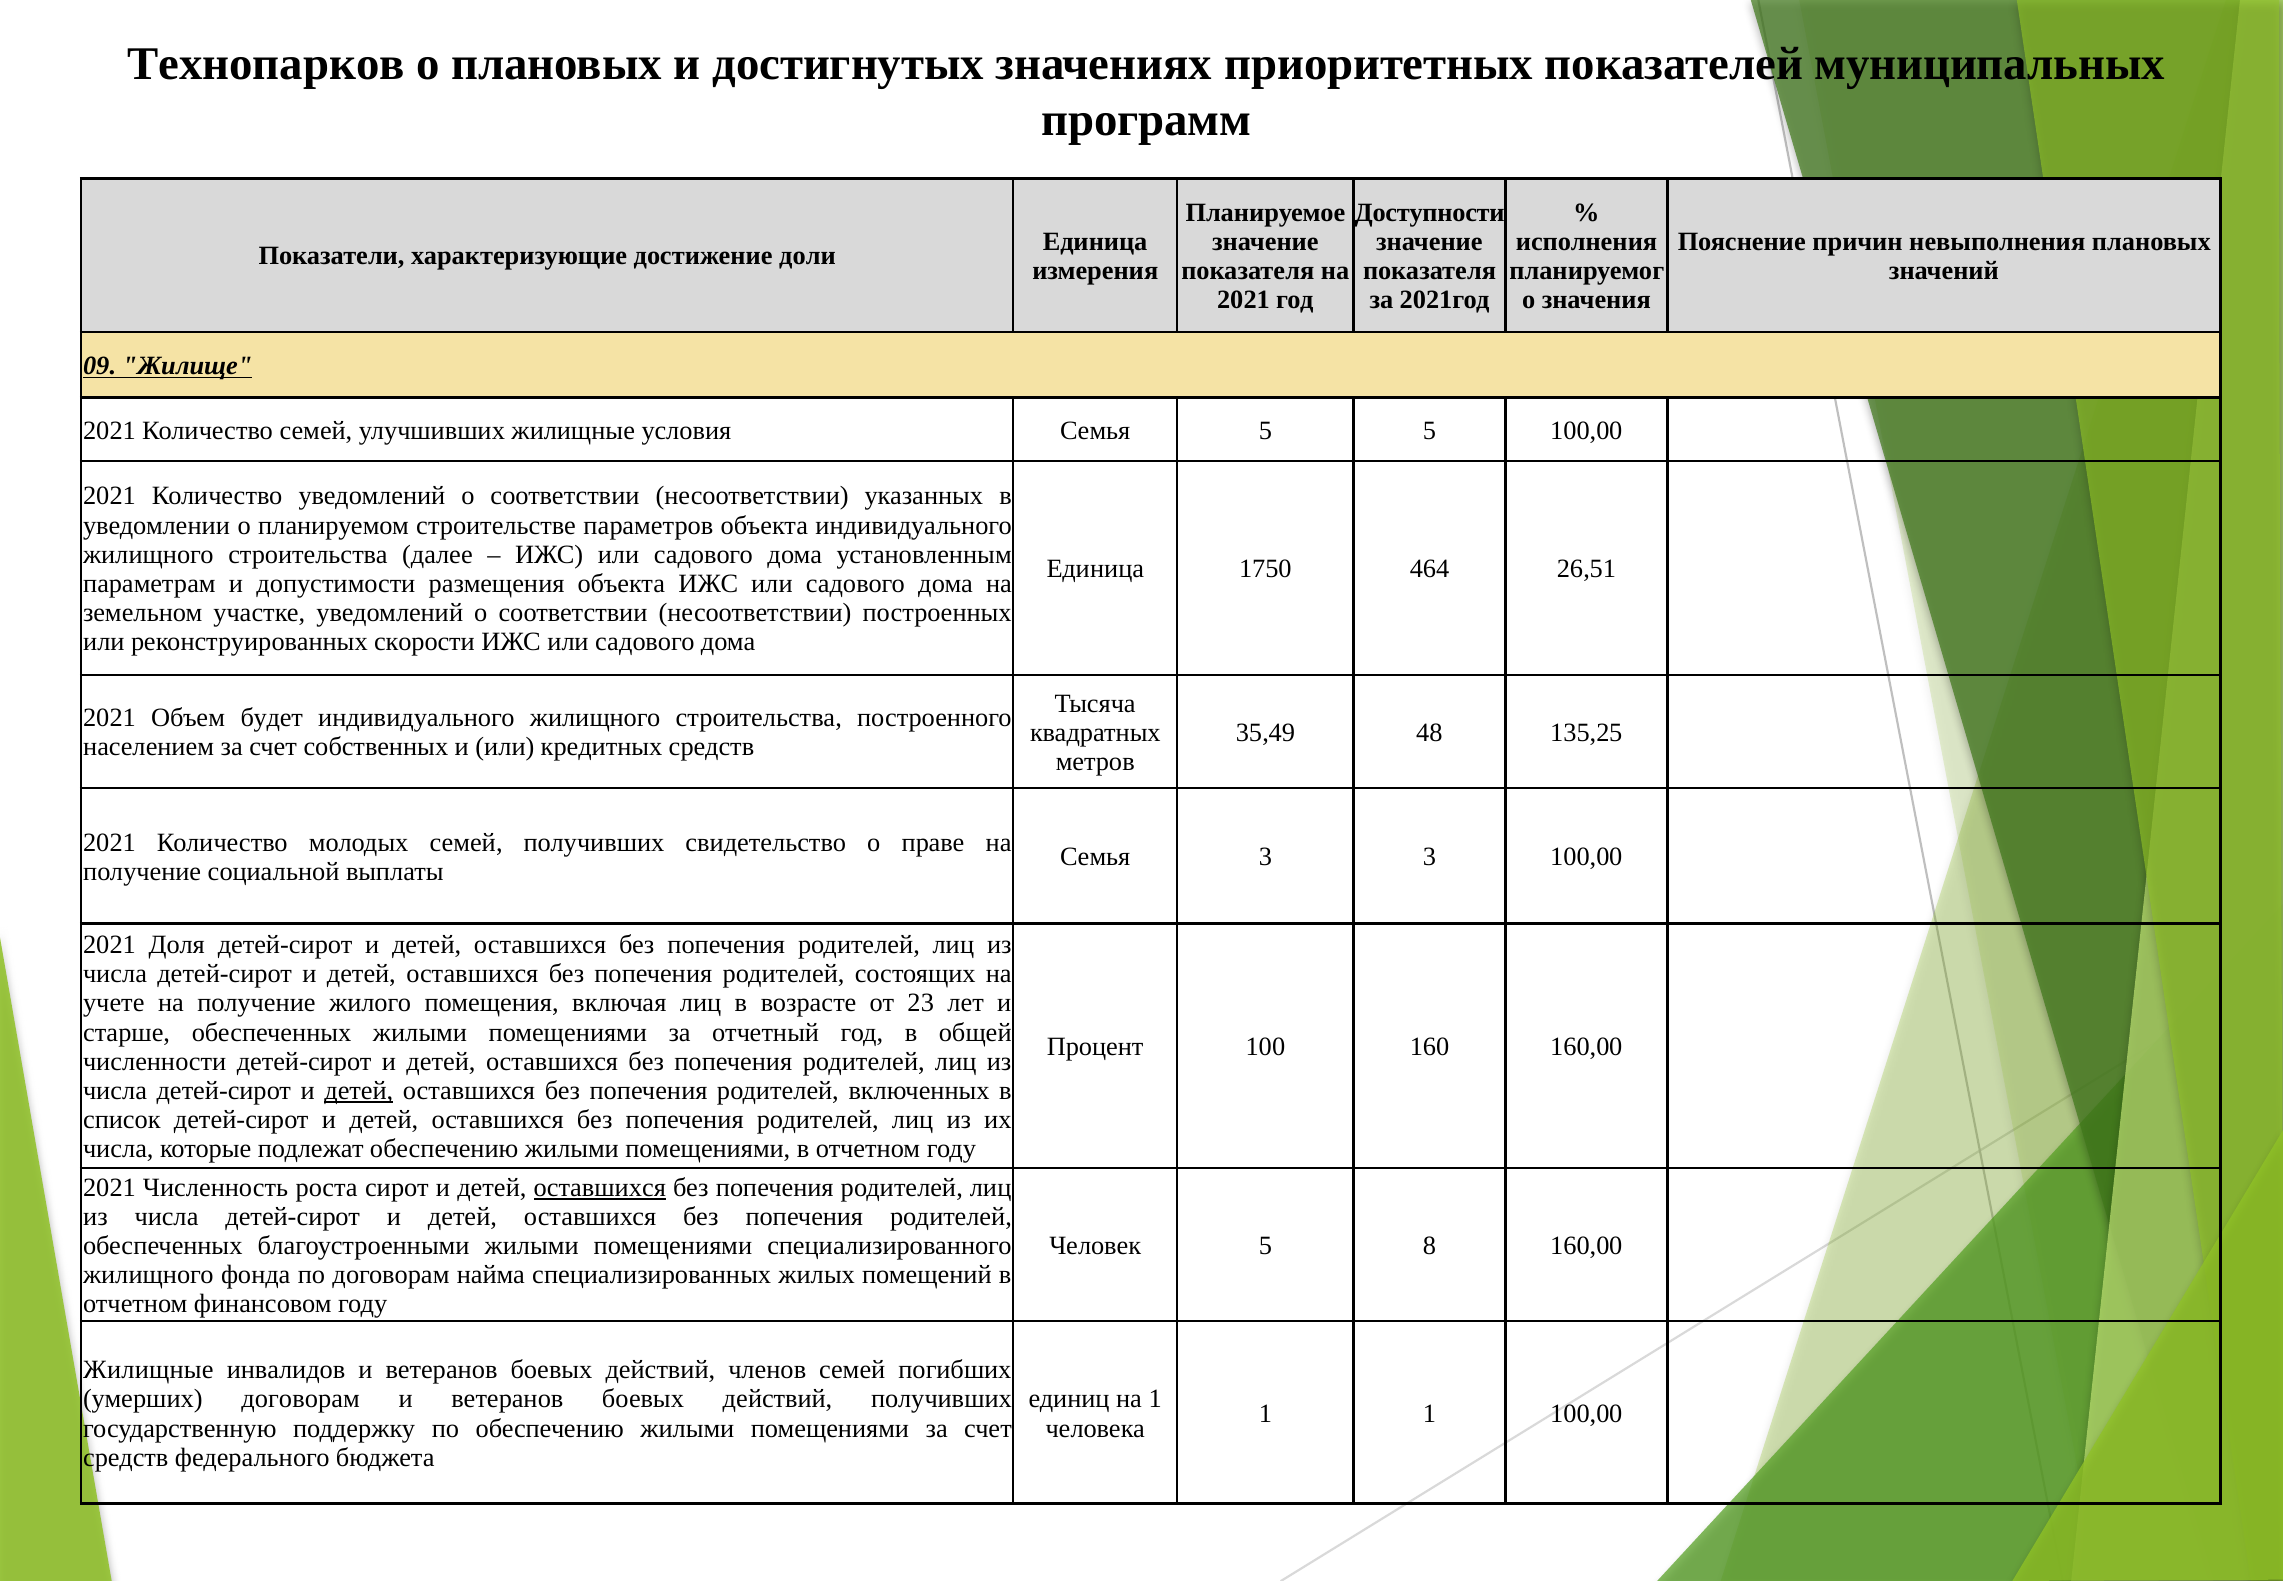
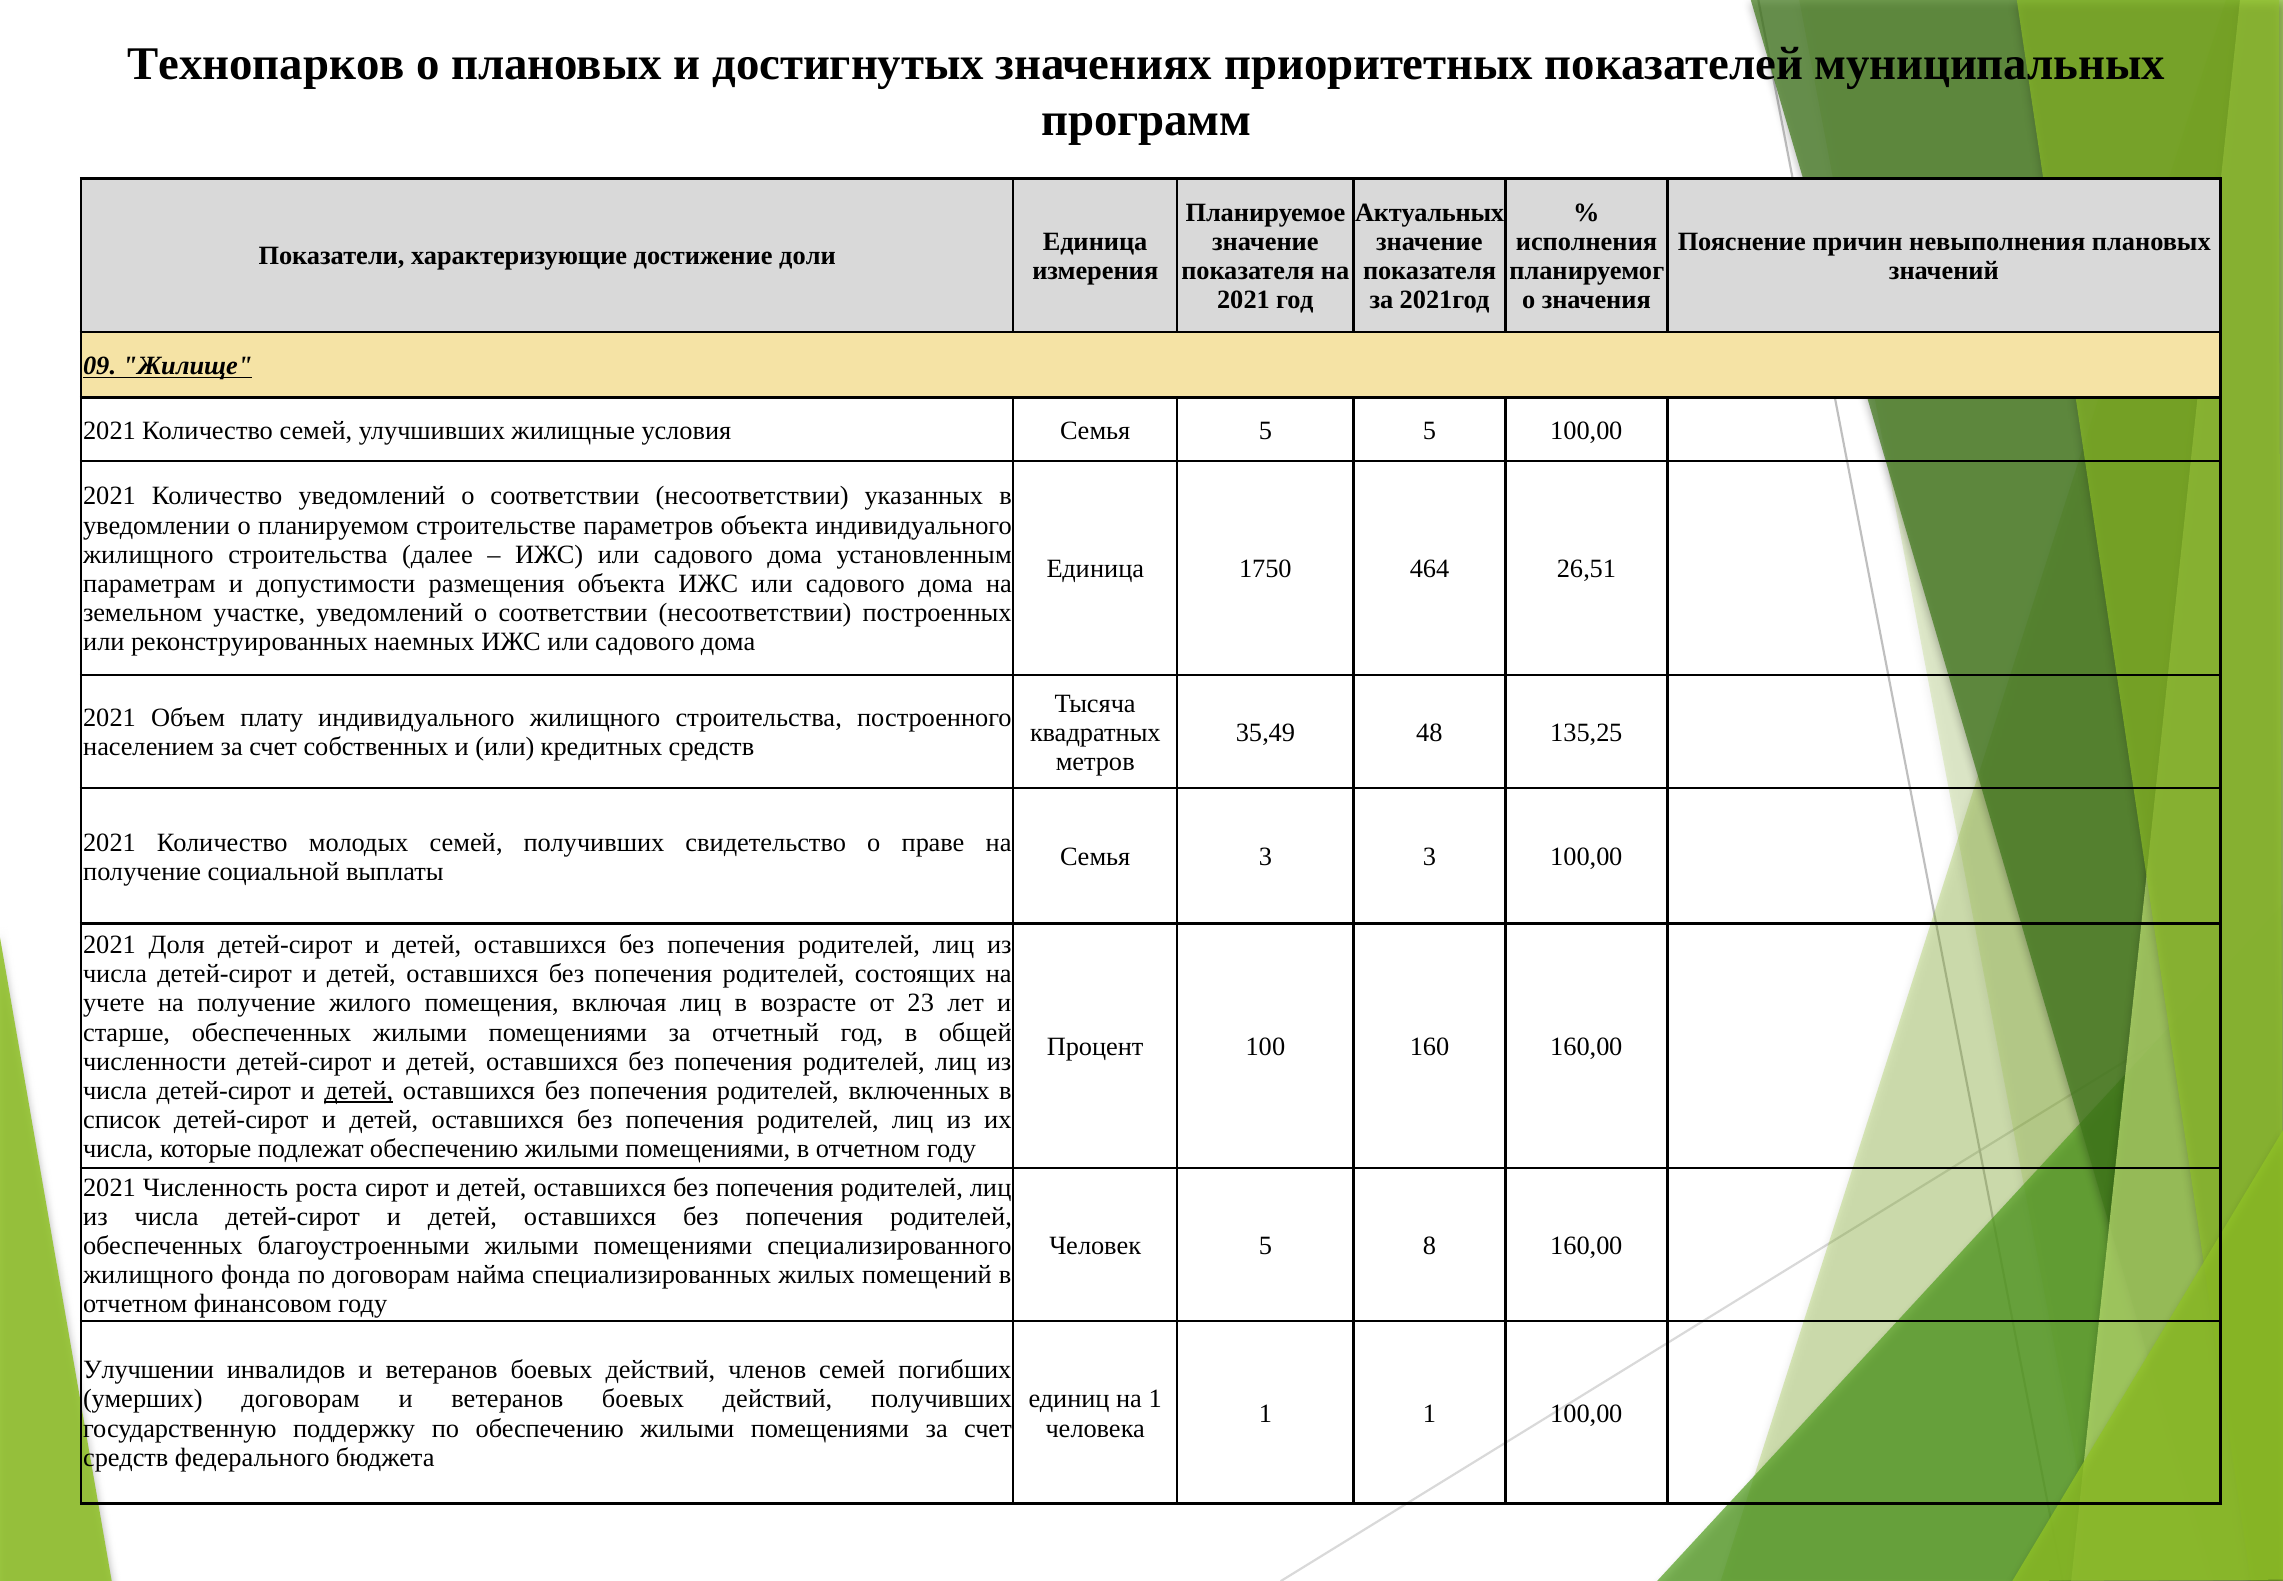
Доступности: Доступности -> Актуальных
скорости: скорости -> наемных
будет: будет -> плату
оставшихся at (600, 1187) underline: present -> none
Жилищные at (148, 1370): Жилищные -> Улучшении
